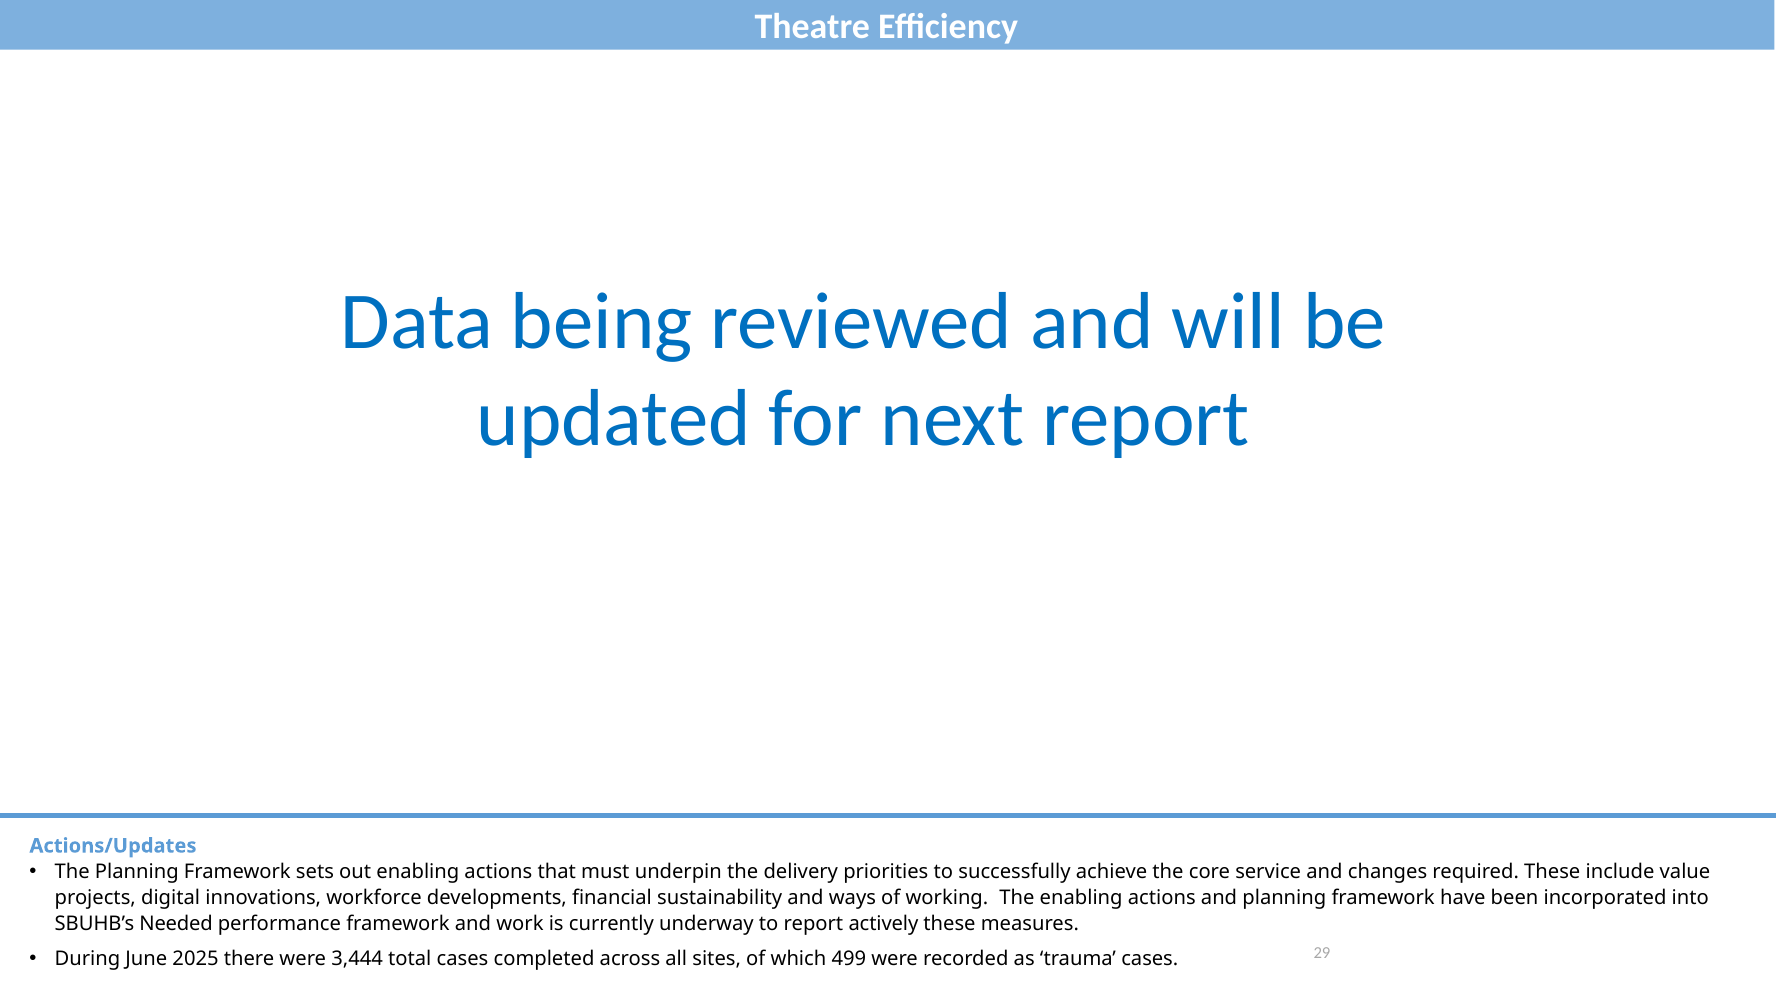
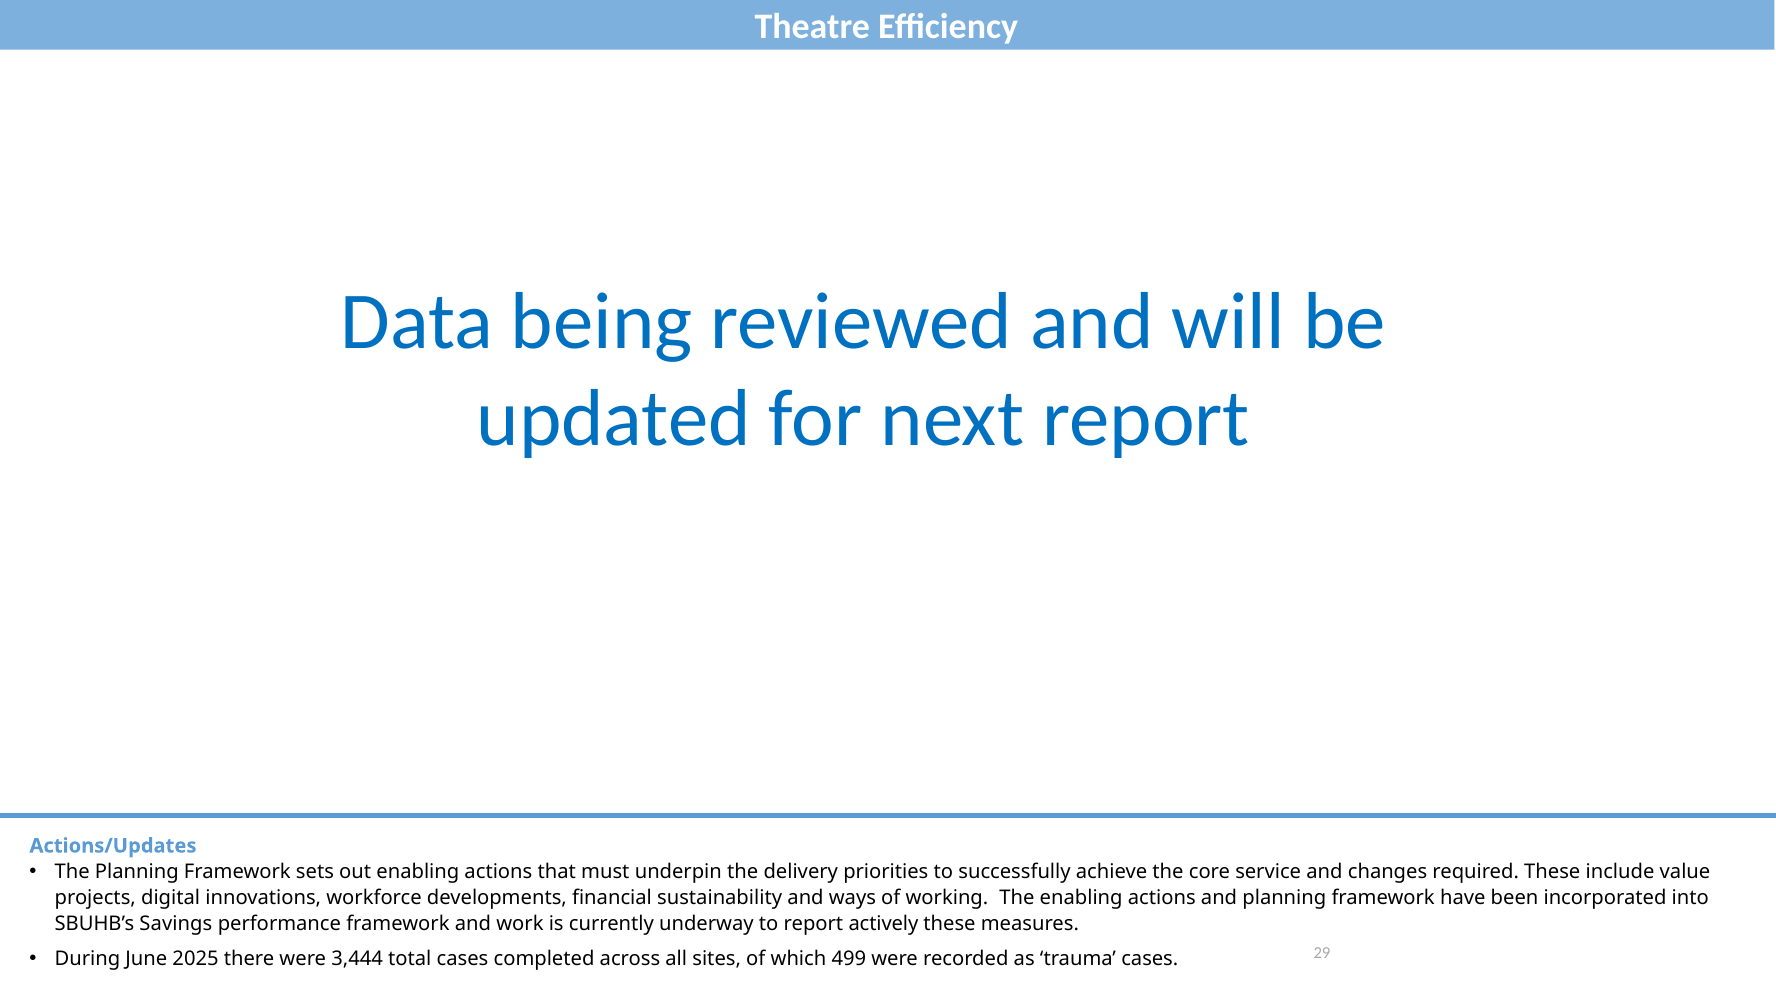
Needed: Needed -> Savings
